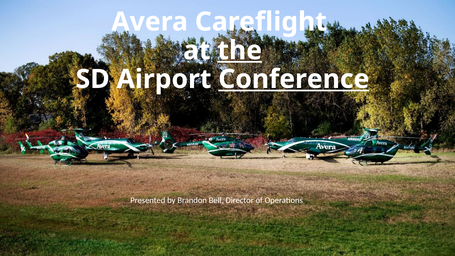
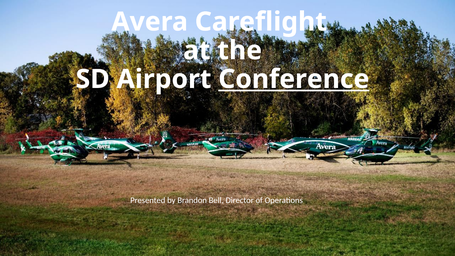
the underline: present -> none
